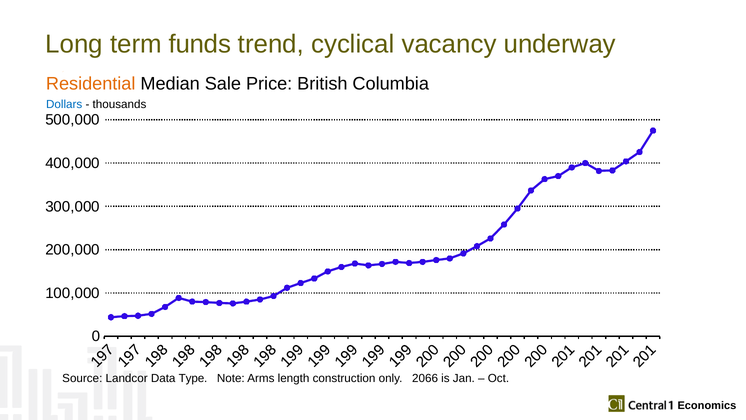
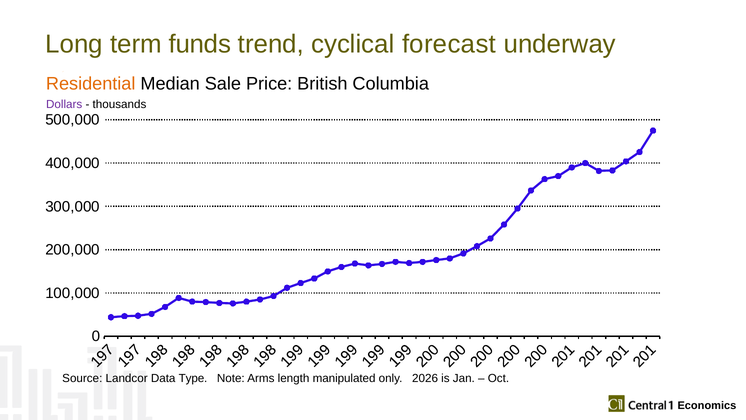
vacancy: vacancy -> forecast
Dollars colour: blue -> purple
construction: construction -> manipulated
2066: 2066 -> 2026
